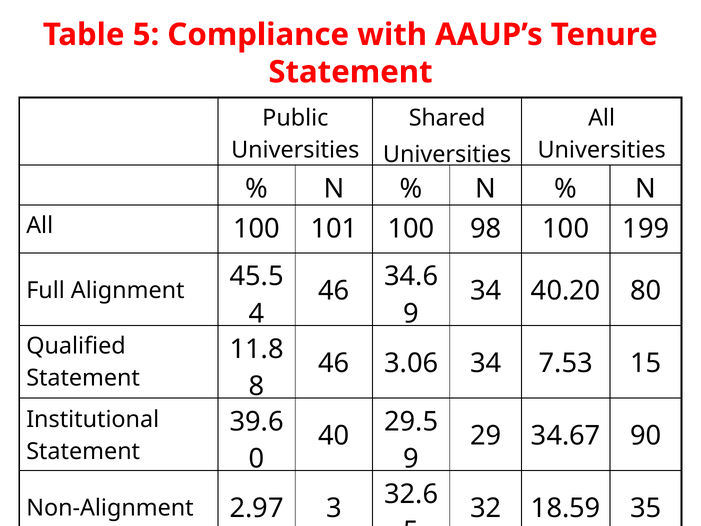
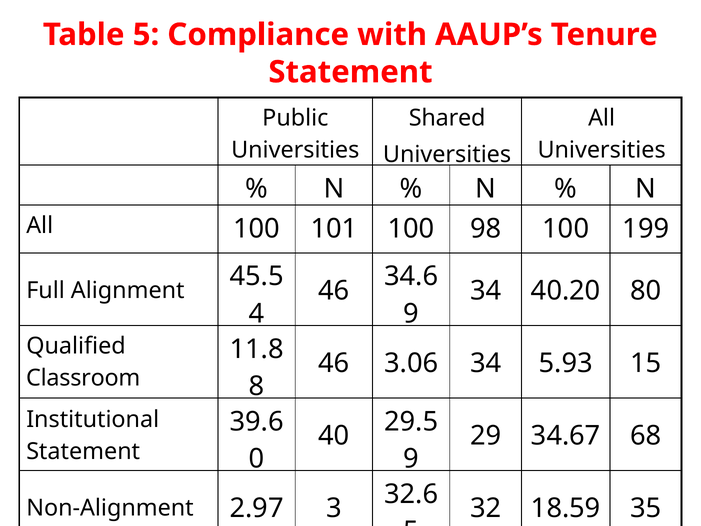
7.53: 7.53 -> 5.93
Statement at (83, 378): Statement -> Classroom
90: 90 -> 68
